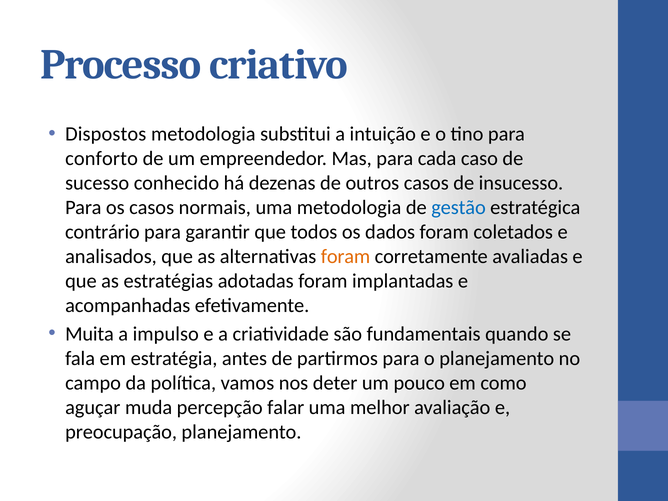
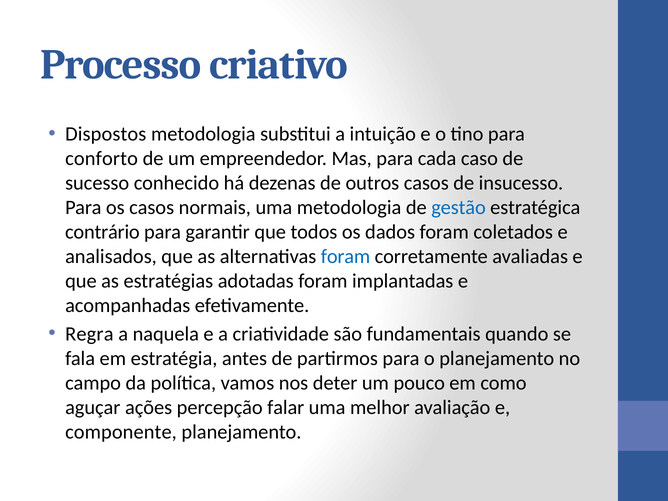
foram at (346, 256) colour: orange -> blue
Muita: Muita -> Regra
impulso: impulso -> naquela
muda: muda -> ações
preocupação: preocupação -> componente
